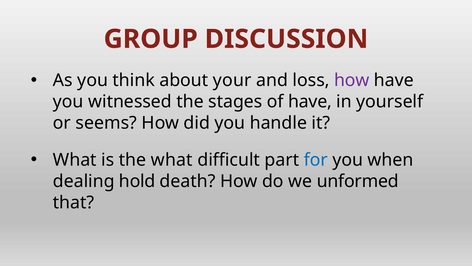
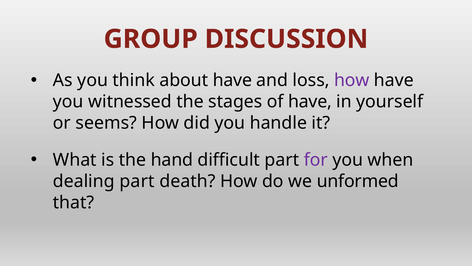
about your: your -> have
the what: what -> hand
for colour: blue -> purple
dealing hold: hold -> part
